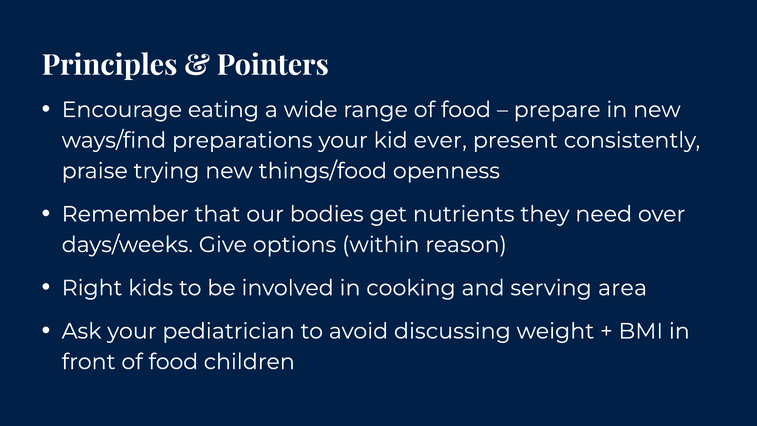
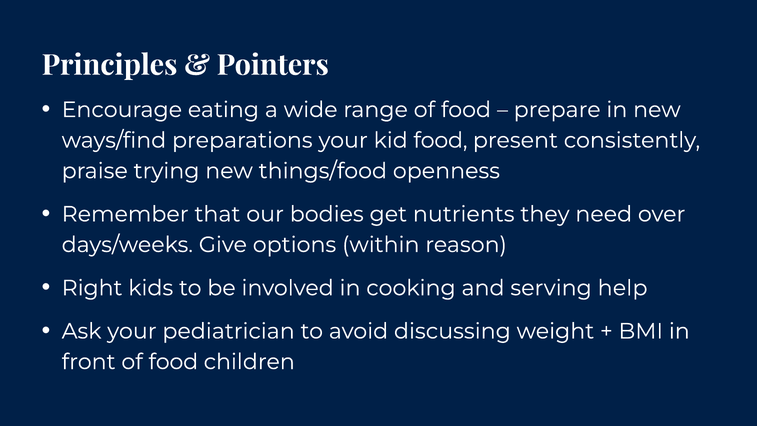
kid ever: ever -> food
area: area -> help
